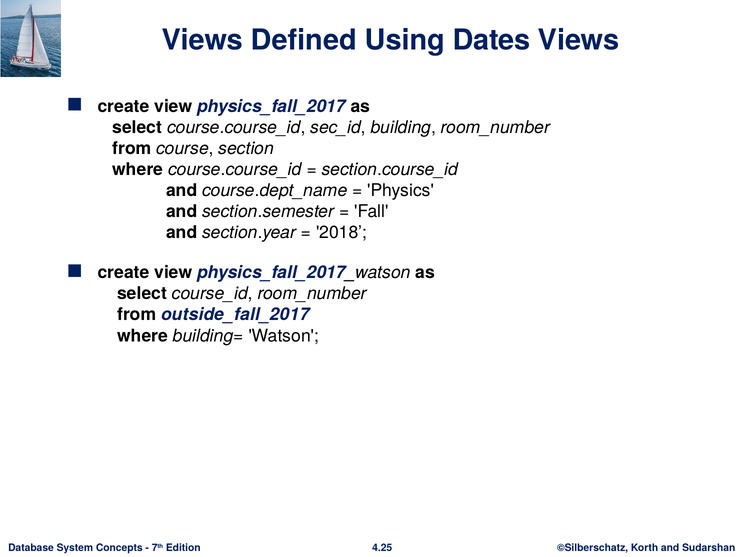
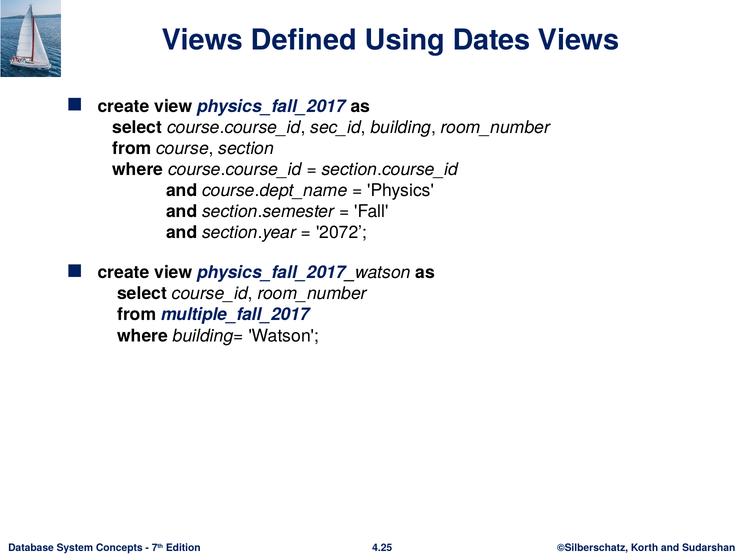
2018: 2018 -> 2072
outside_fall_2017: outside_fall_2017 -> multiple_fall_2017
